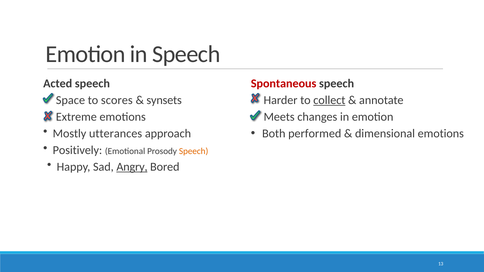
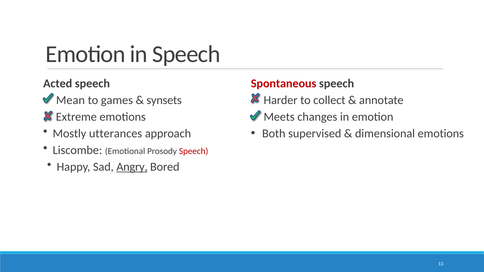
collect underline: present -> none
Space: Space -> Mean
scores: scores -> games
performed: performed -> supervised
Positively: Positively -> Liscombe
Speech at (194, 151) colour: orange -> red
